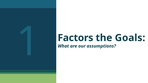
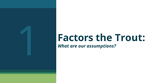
Goals: Goals -> Trout
